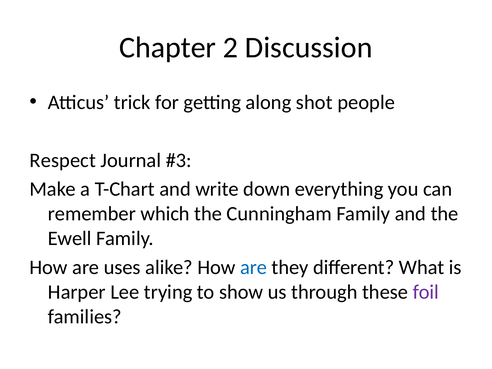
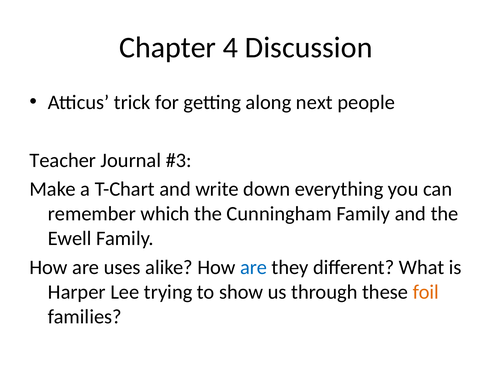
2: 2 -> 4
shot: shot -> next
Respect: Respect -> Teacher
foil colour: purple -> orange
